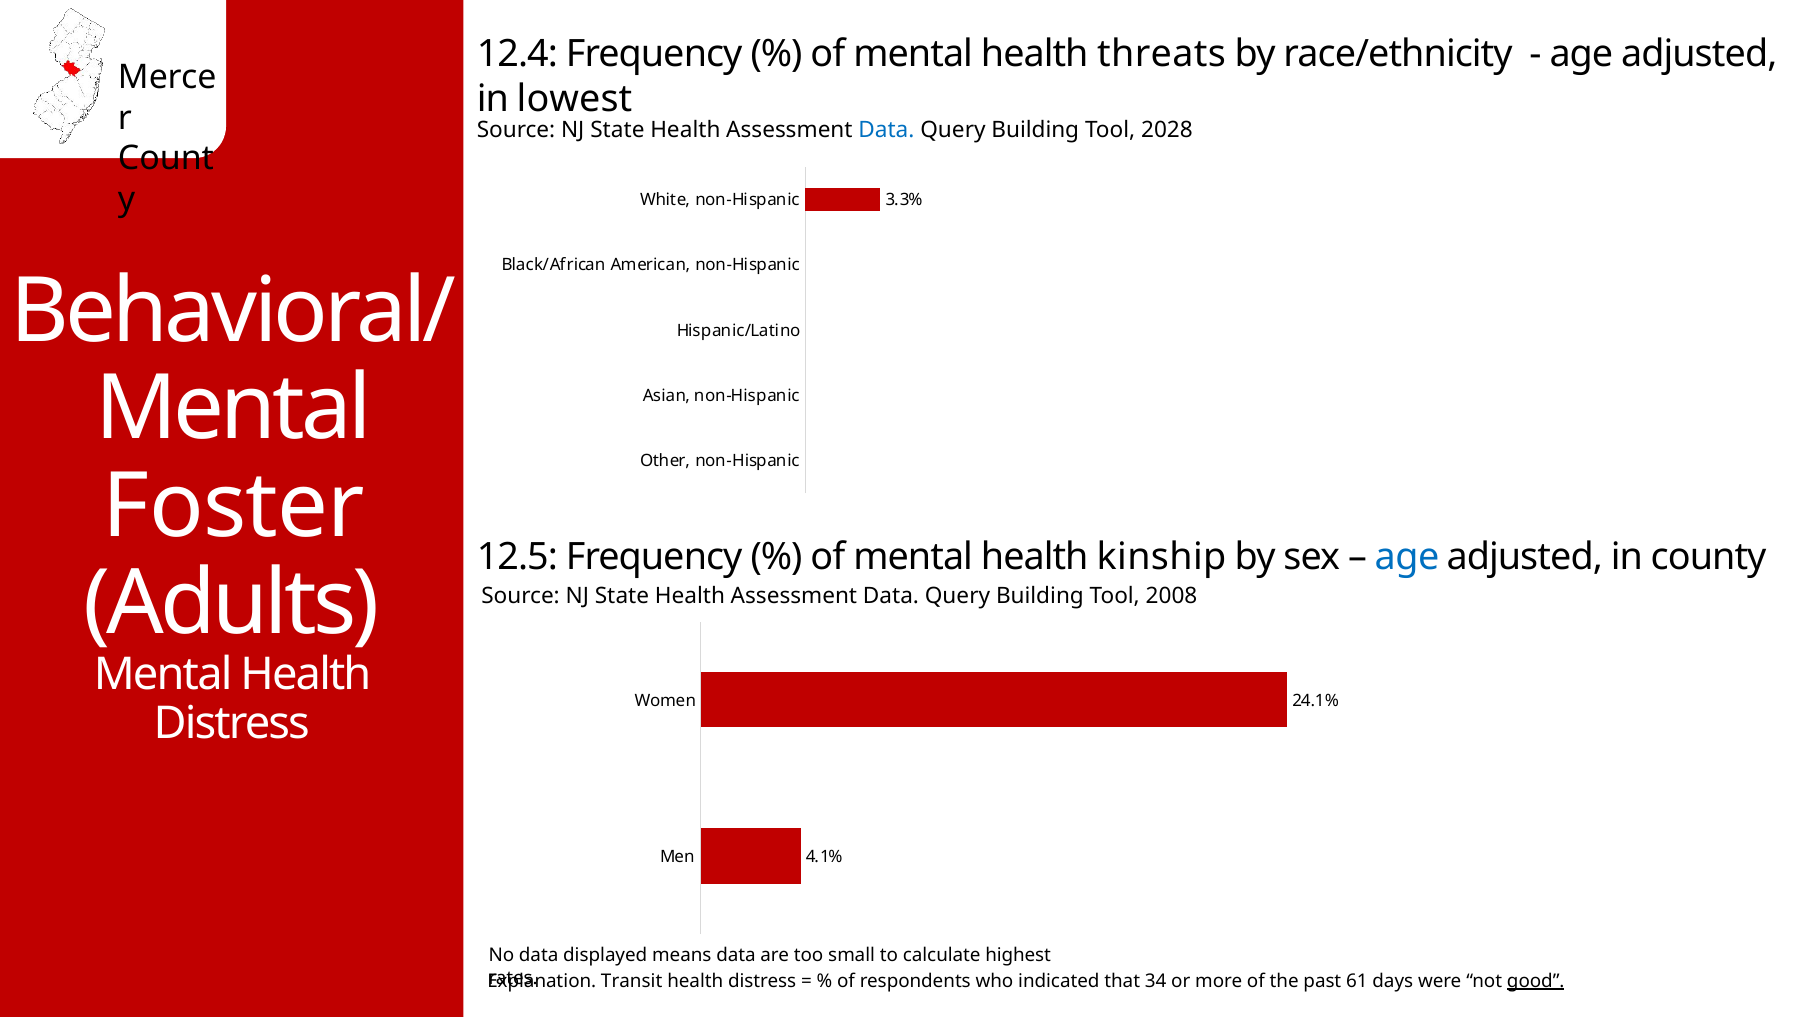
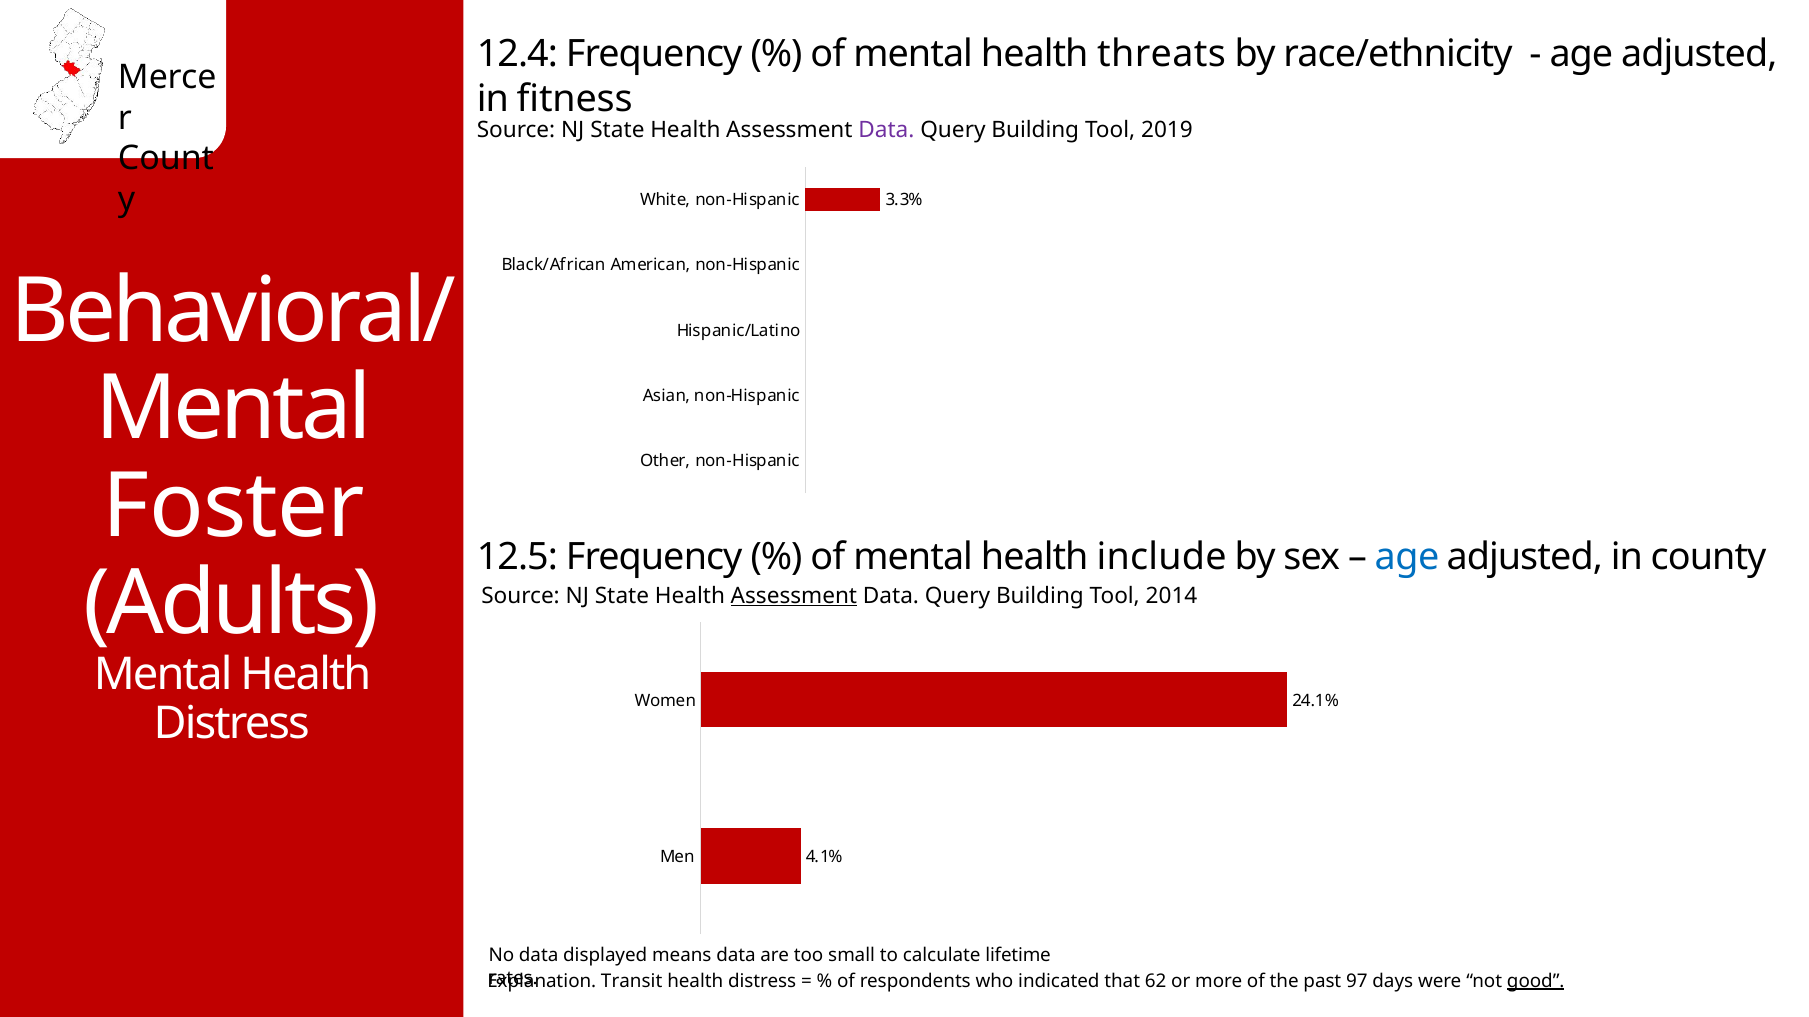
lowest: lowest -> fitness
Data at (886, 131) colour: blue -> purple
2028: 2028 -> 2019
kinship: kinship -> include
Assessment at (794, 596) underline: none -> present
2008: 2008 -> 2014
highest: highest -> lifetime
34: 34 -> 62
61: 61 -> 97
